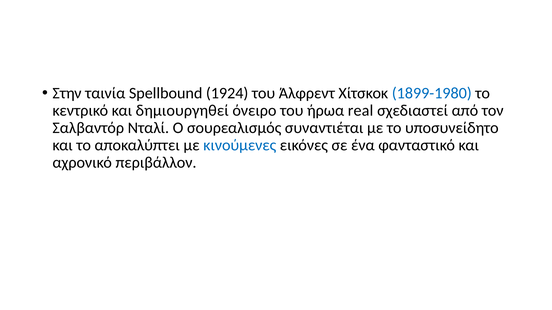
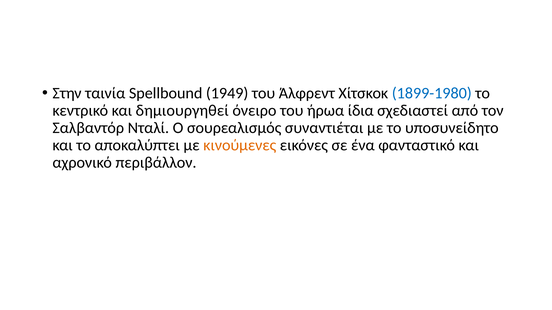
1924: 1924 -> 1949
real: real -> ίδια
κινούμενες colour: blue -> orange
